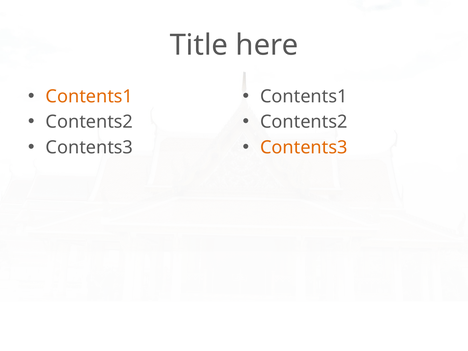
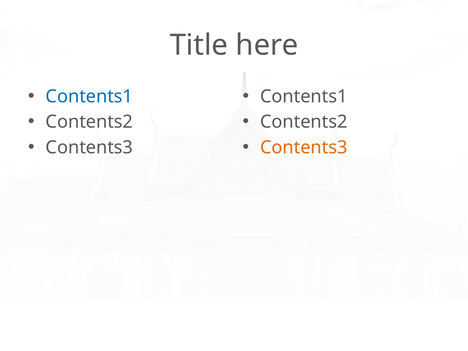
Contents1 at (89, 96) colour: orange -> blue
